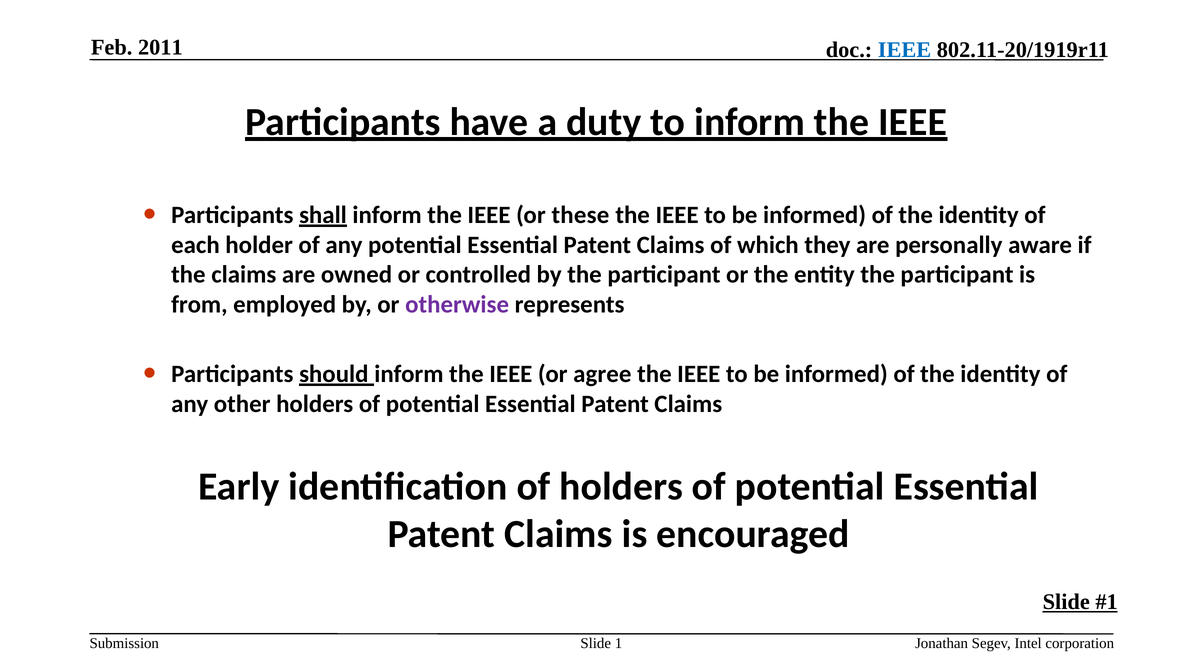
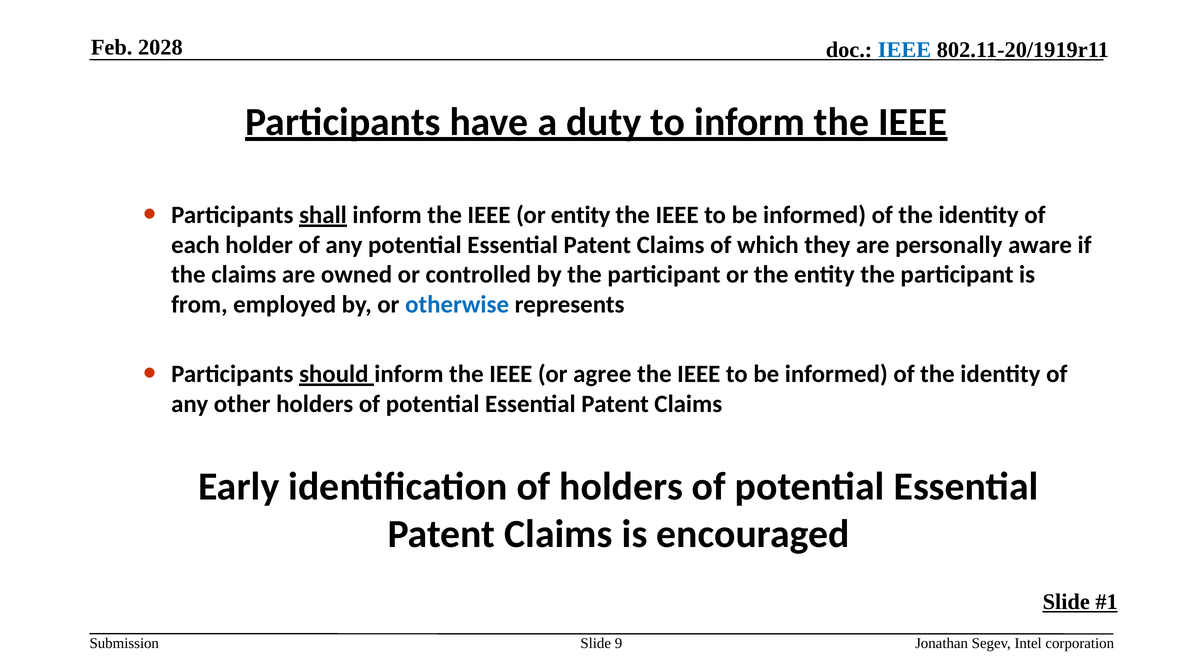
2011: 2011 -> 2028
or these: these -> entity
otherwise colour: purple -> blue
1: 1 -> 9
